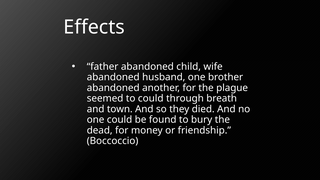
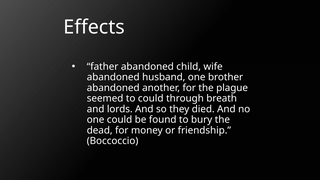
town: town -> lords
